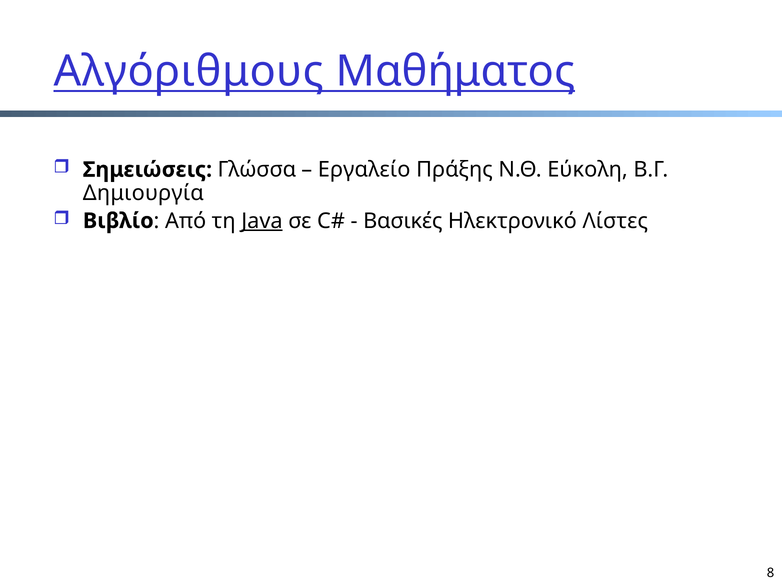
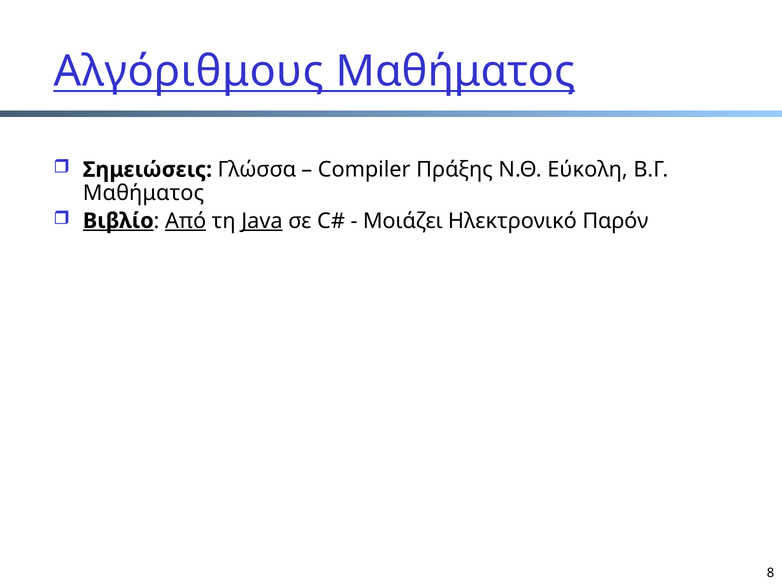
Εργαλείο: Εργαλείο -> Compiler
Δημιουργία at (143, 193): Δημιουργία -> Μαθήματος
Βιβλίο underline: none -> present
Από underline: none -> present
Βασικές: Βασικές -> Μοιάζει
Λίστες: Λίστες -> Παρόν
